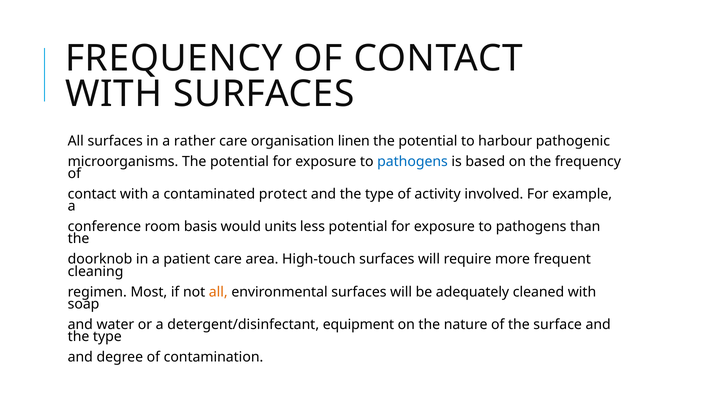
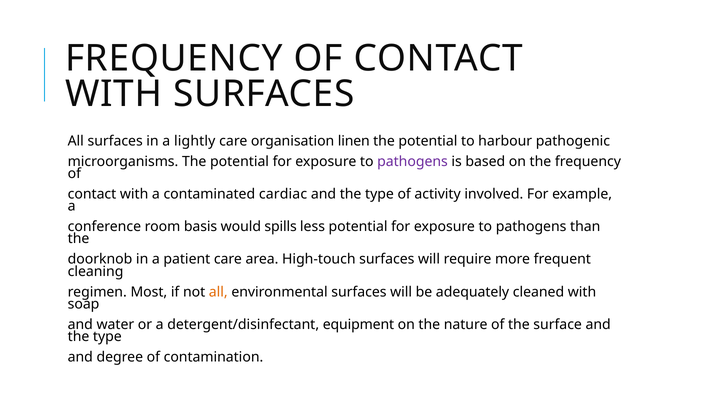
rather: rather -> lightly
pathogens at (413, 161) colour: blue -> purple
protect: protect -> cardiac
units: units -> spills
